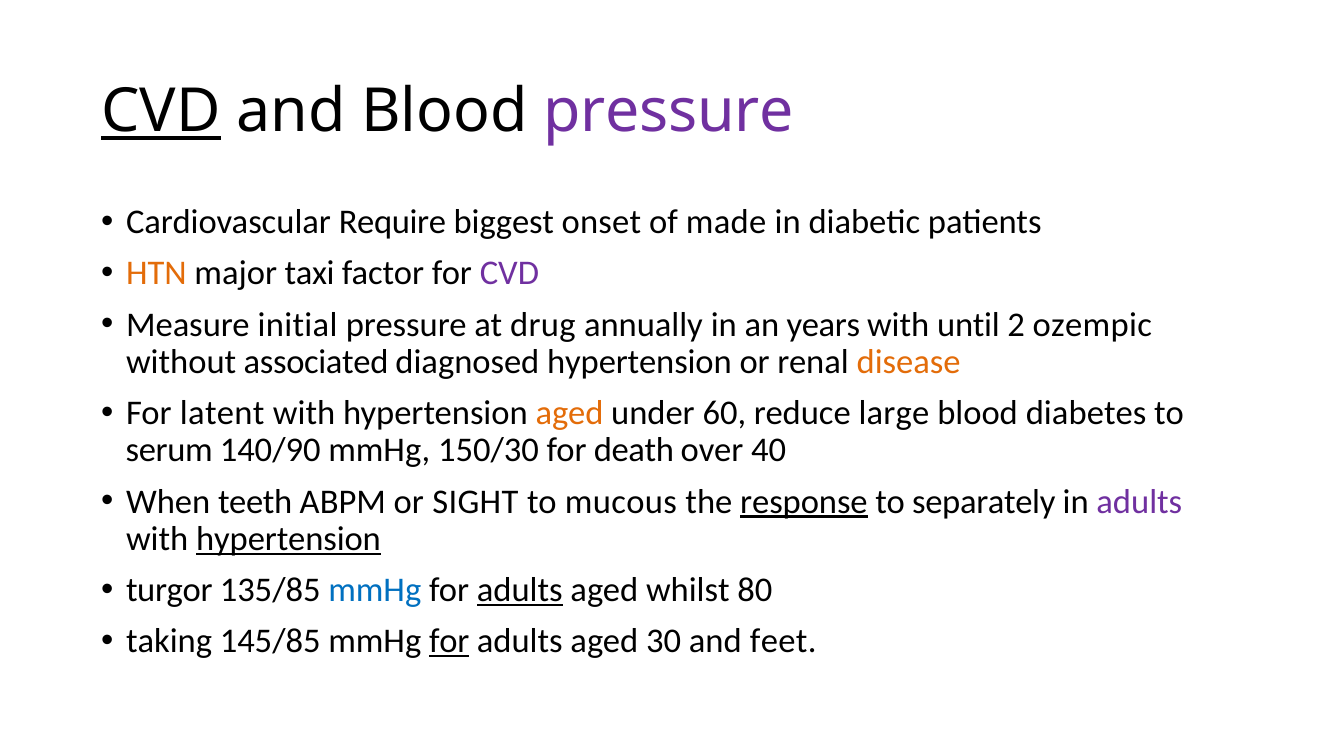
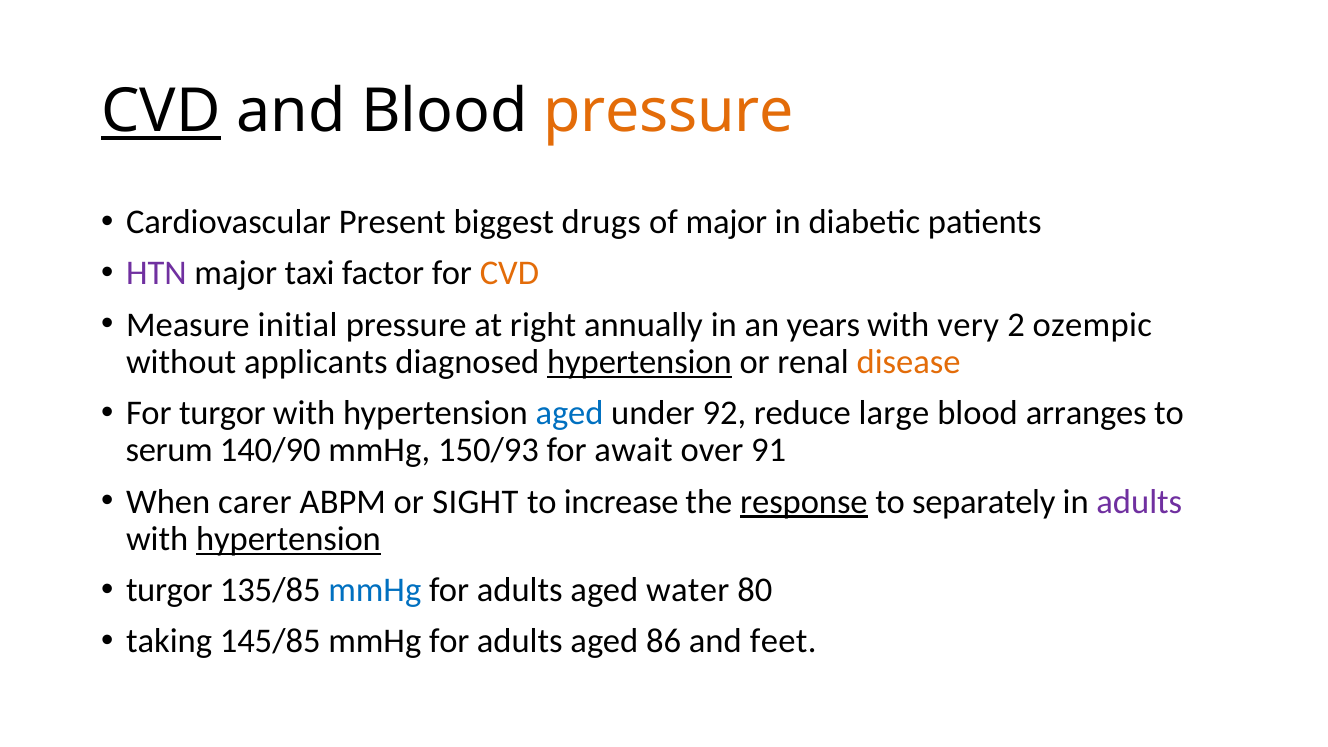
pressure at (669, 112) colour: purple -> orange
Require: Require -> Present
onset: onset -> drugs
of made: made -> major
HTN colour: orange -> purple
CVD at (509, 273) colour: purple -> orange
drug: drug -> right
until: until -> very
associated: associated -> applicants
hypertension at (639, 362) underline: none -> present
For latent: latent -> turgor
aged at (570, 413) colour: orange -> blue
60: 60 -> 92
diabetes: diabetes -> arranges
150/30: 150/30 -> 150/93
death: death -> await
40: 40 -> 91
teeth: teeth -> carer
mucous: mucous -> increase
adults at (520, 590) underline: present -> none
whilst: whilst -> water
for at (449, 641) underline: present -> none
30: 30 -> 86
